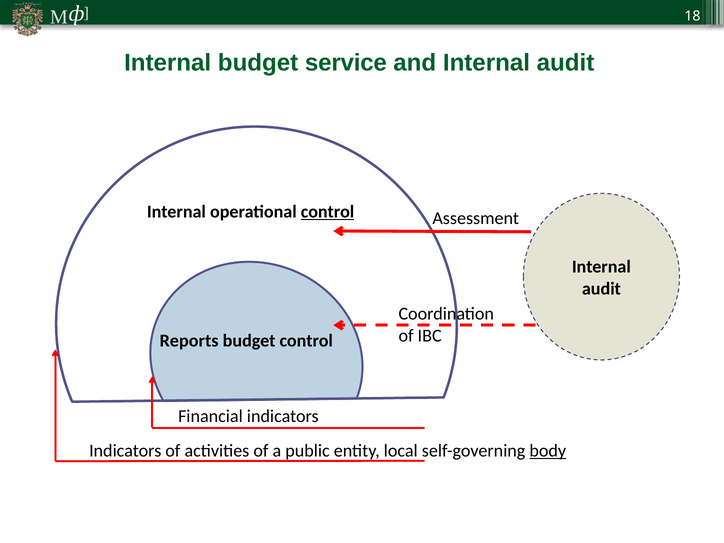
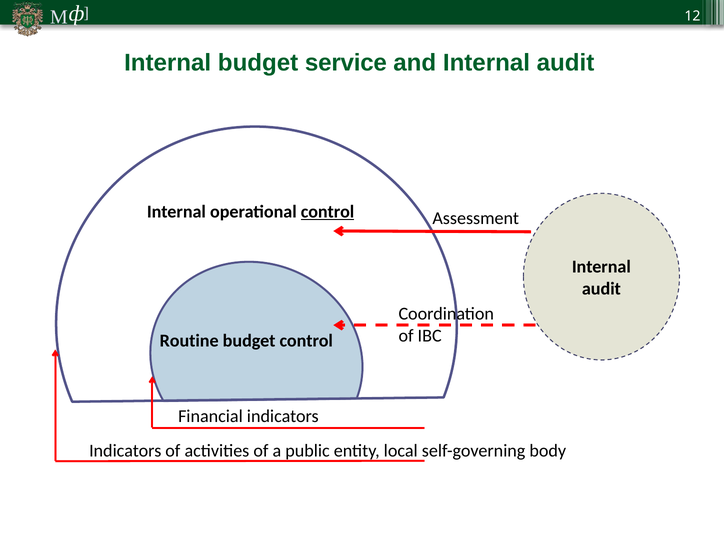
18: 18 -> 12
Reports: Reports -> Routine
body underline: present -> none
